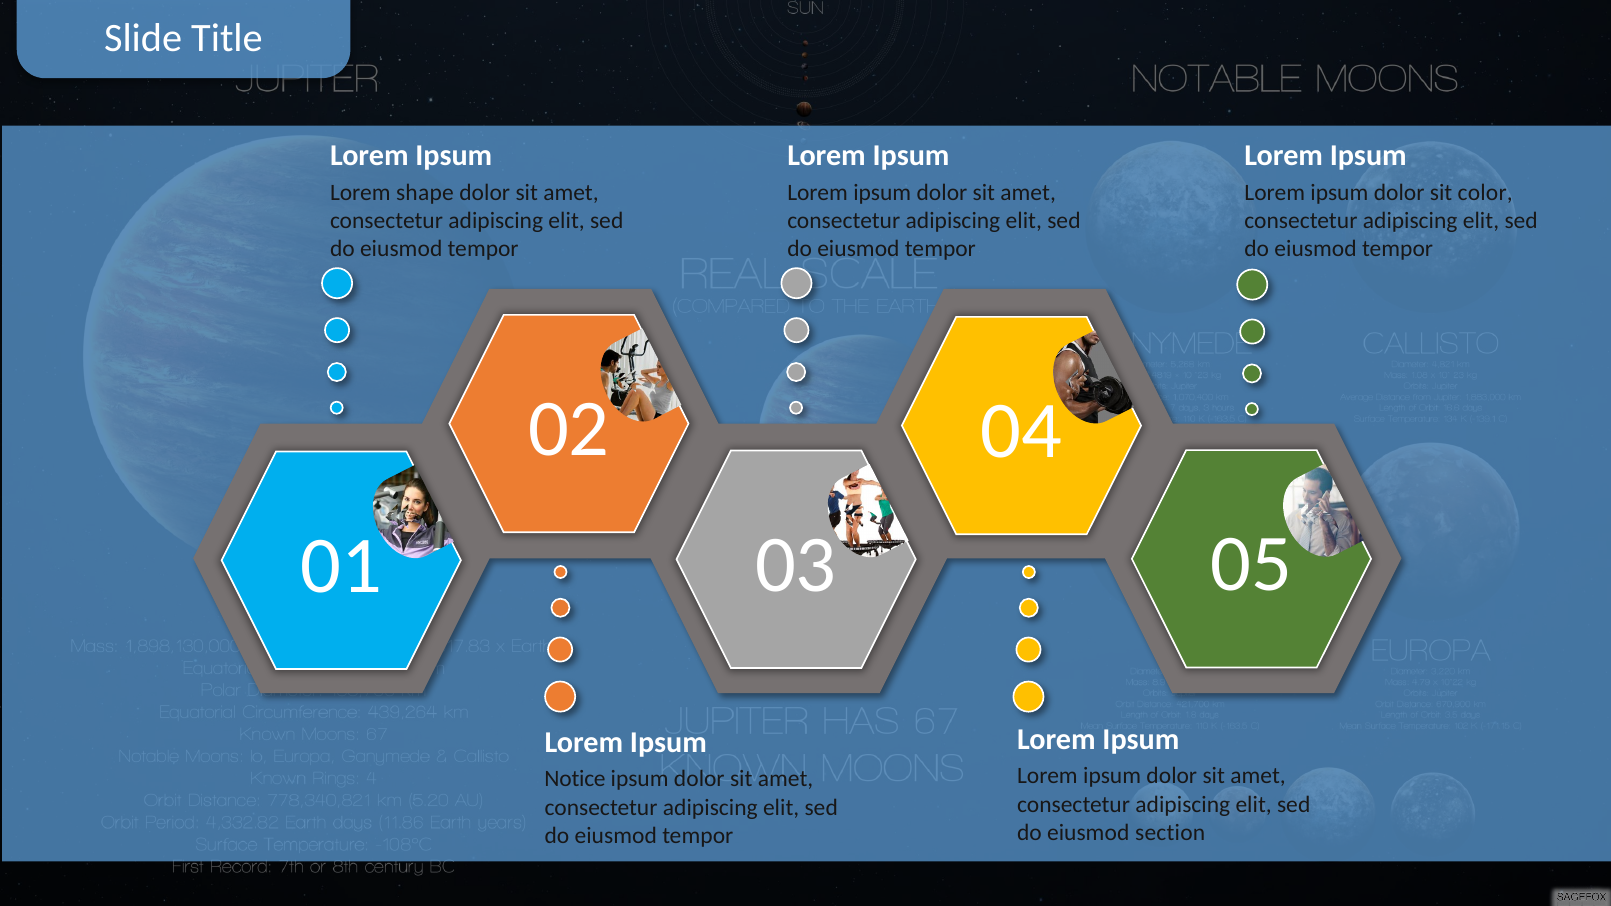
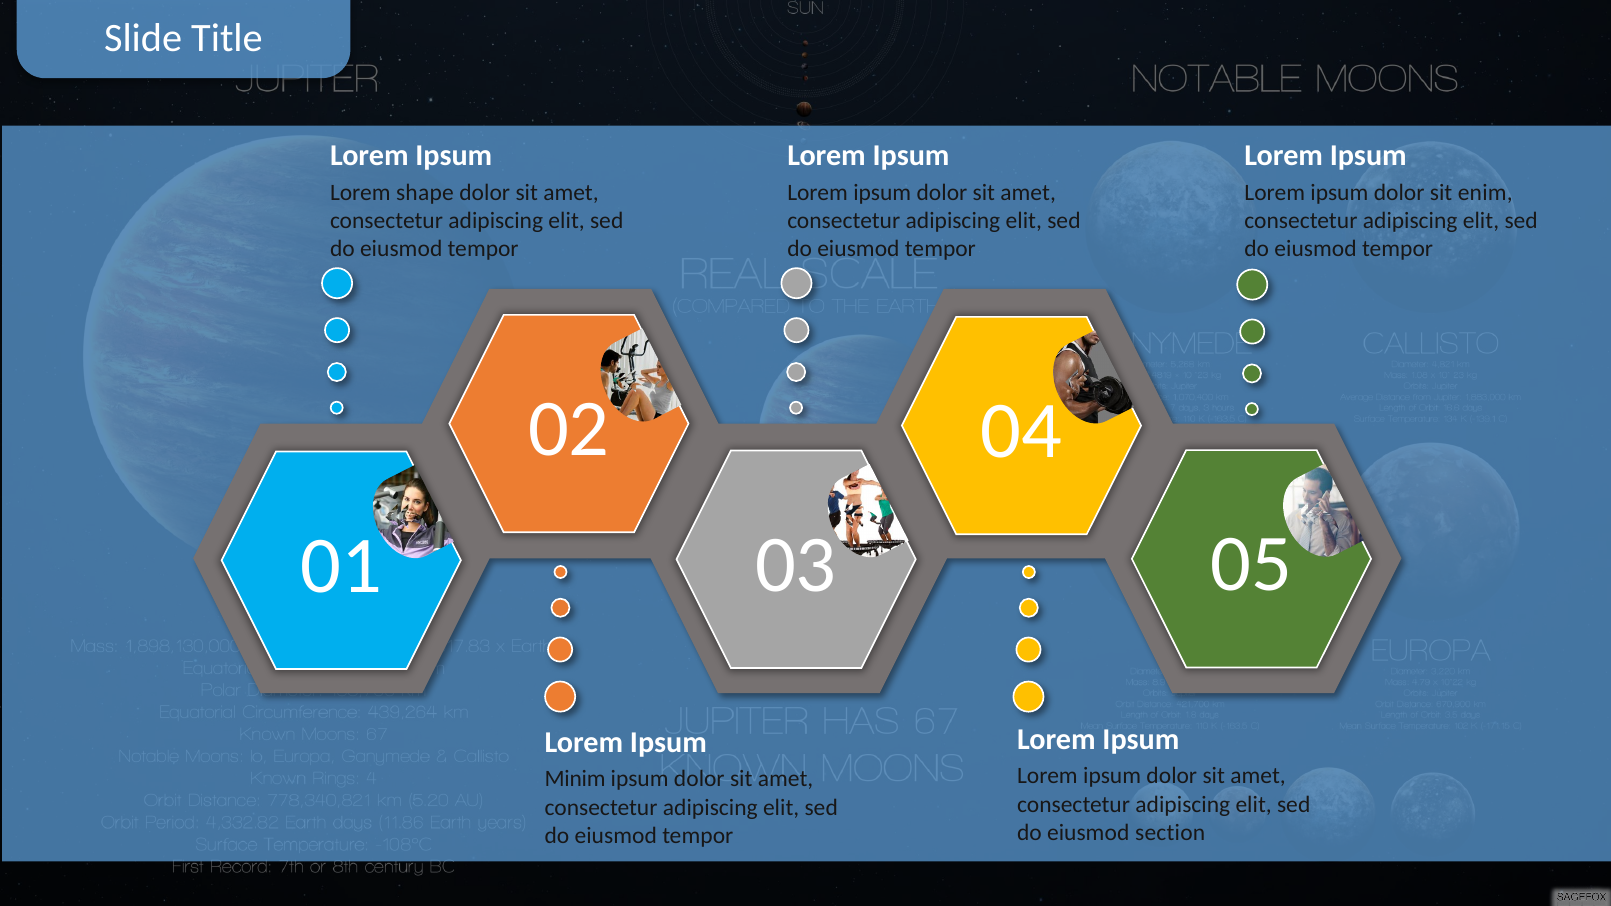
color: color -> enim
Notice: Notice -> Minim
